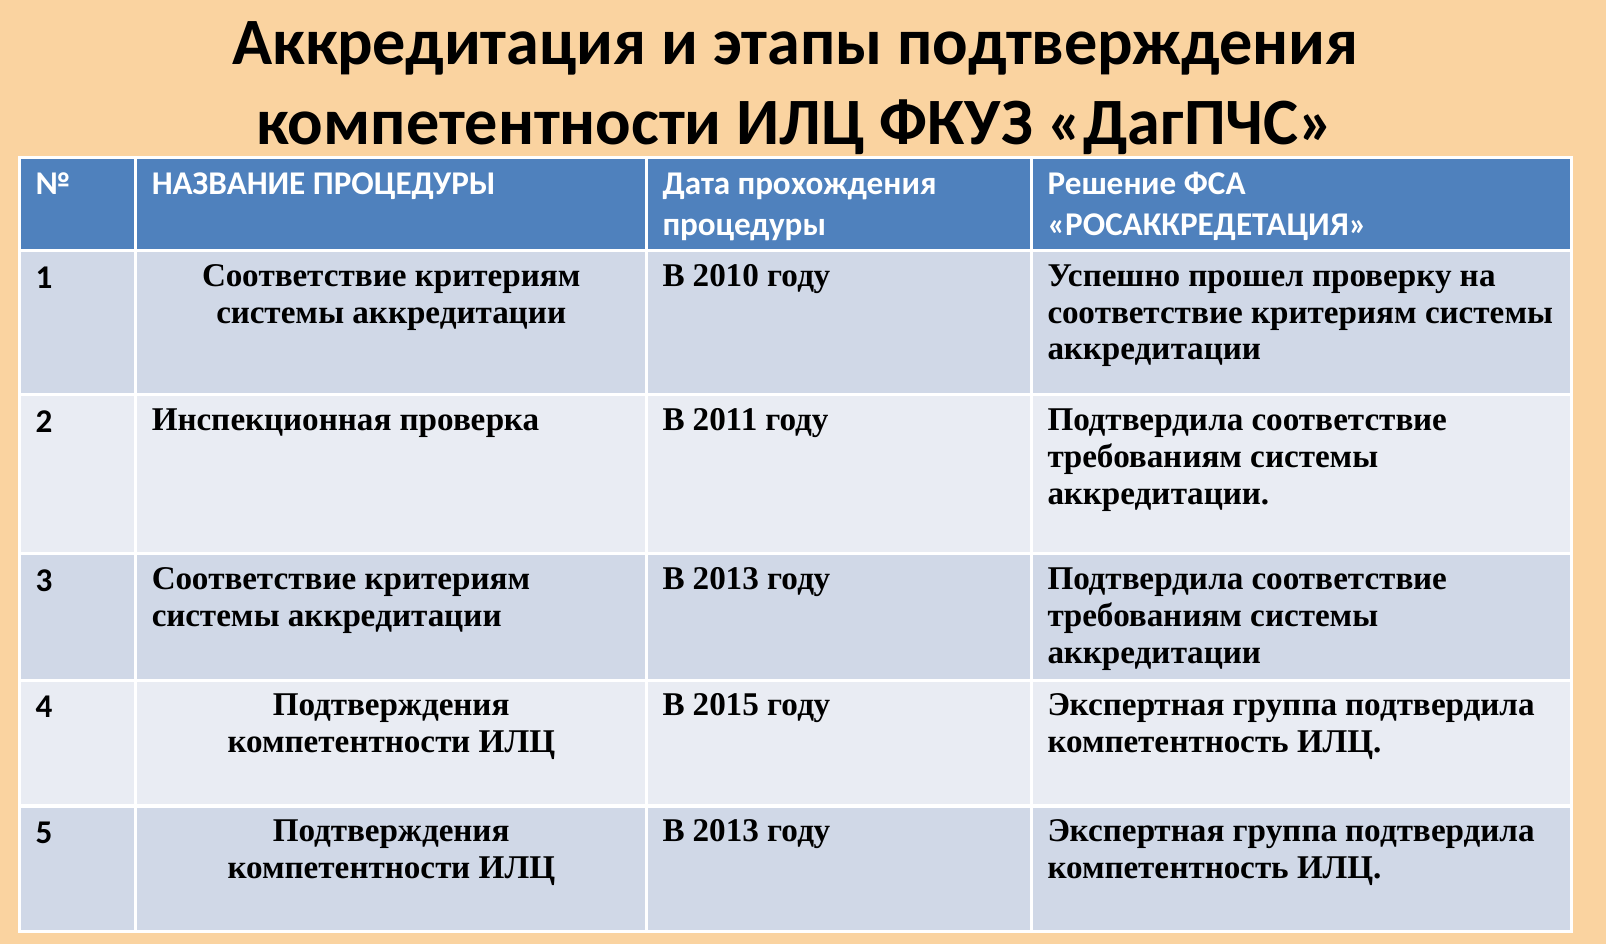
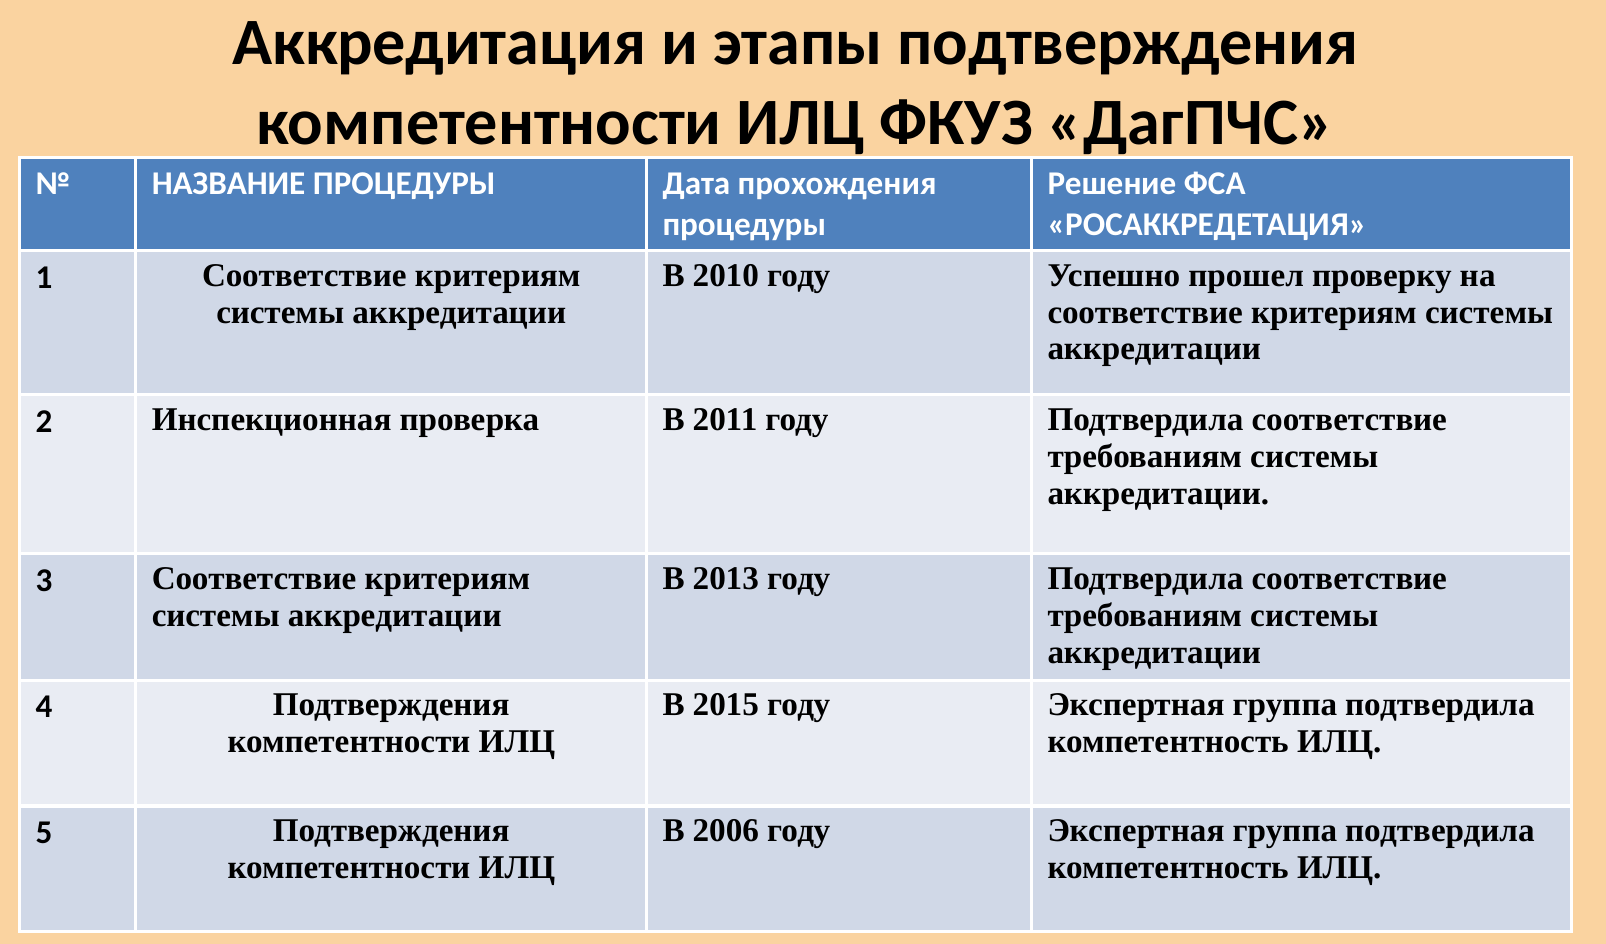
2013 at (726, 831): 2013 -> 2006
